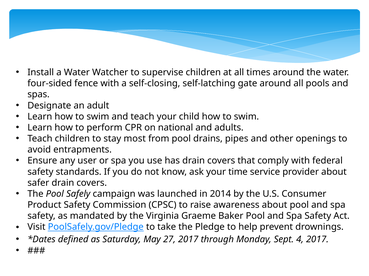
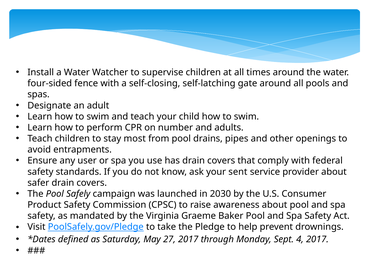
national: national -> number
time: time -> sent
2014: 2014 -> 2030
